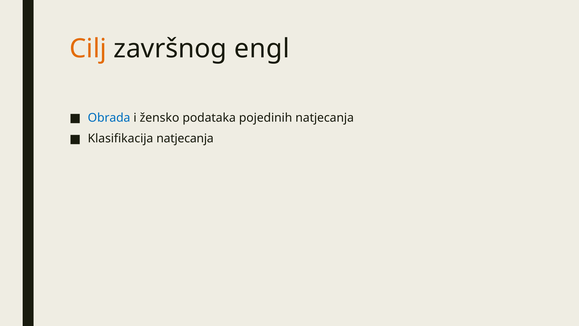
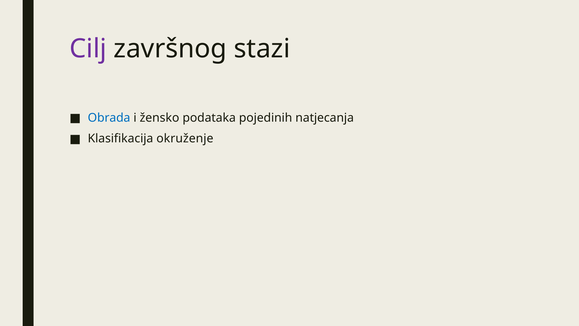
Cilj colour: orange -> purple
engl: engl -> stazi
Klasifikacija natjecanja: natjecanja -> okruženje
